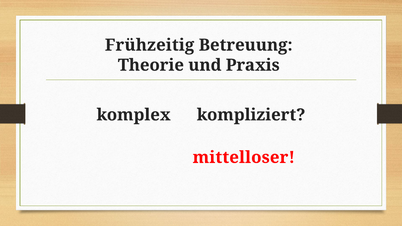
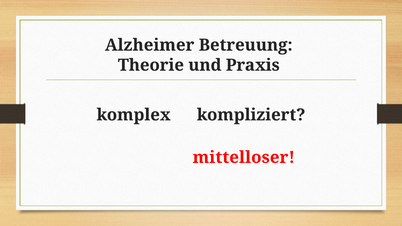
Frühzeitig: Frühzeitig -> Alzheimer
